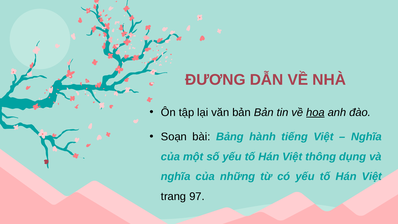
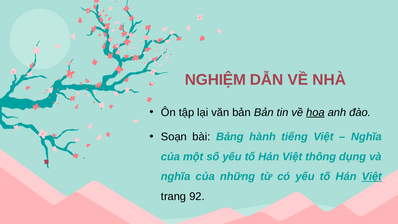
ĐƯƠNG: ĐƯƠNG -> NGHIỆM
Việt at (372, 176) underline: none -> present
97: 97 -> 92
